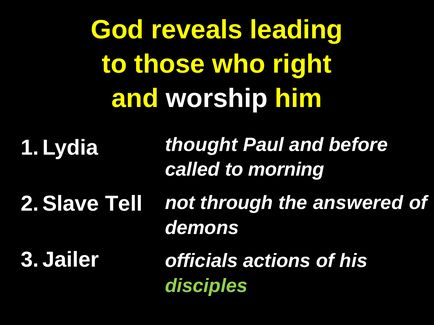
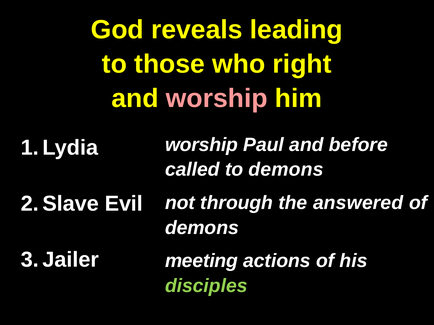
worship at (217, 99) colour: white -> pink
thought at (201, 145): thought -> worship
to morning: morning -> demons
Tell: Tell -> Evil
officials: officials -> meeting
